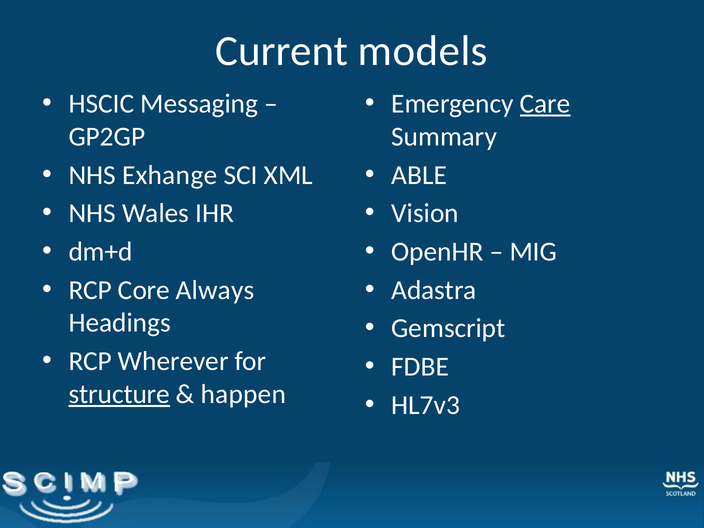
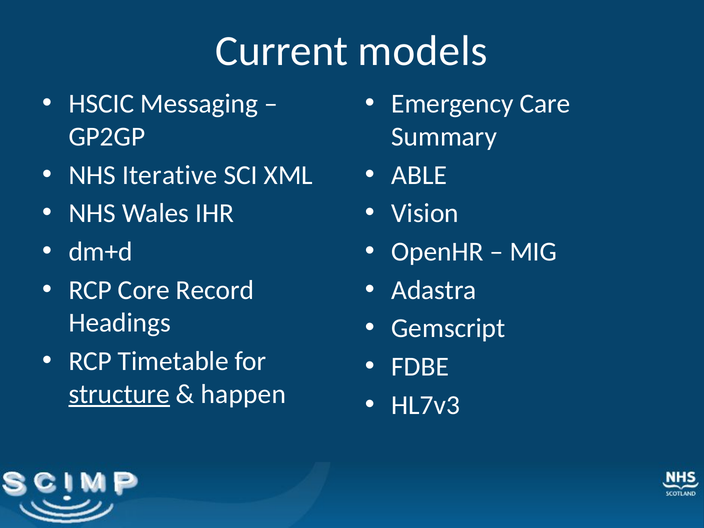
Care underline: present -> none
Exhange: Exhange -> Iterative
Always: Always -> Record
Wherever: Wherever -> Timetable
